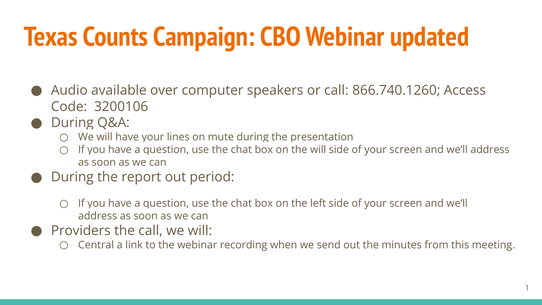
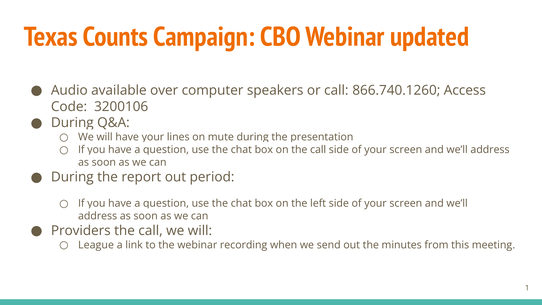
on the will: will -> call
Central: Central -> League
